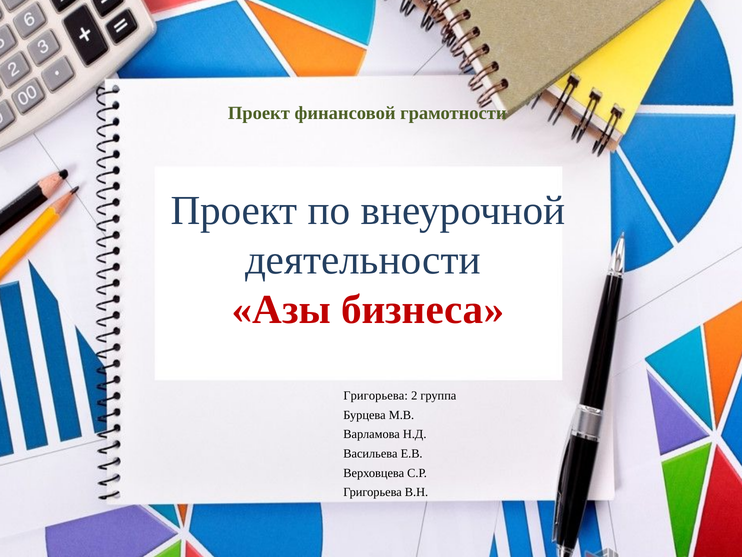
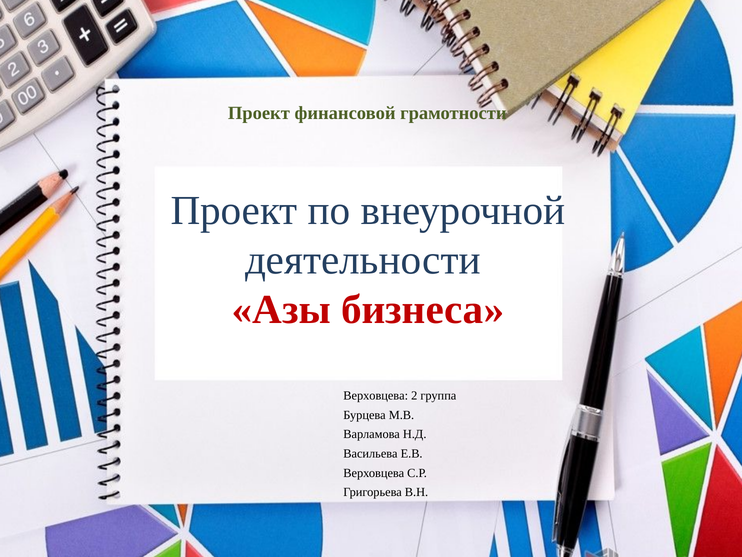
Григорьева at (376, 395): Григорьева -> Верховцева
